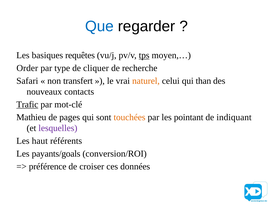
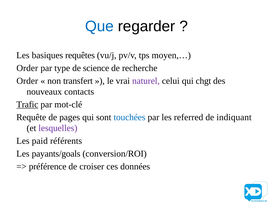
tps underline: present -> none
cliquer: cliquer -> science
Safari at (27, 81): Safari -> Order
naturel colour: orange -> purple
than: than -> chgt
Mathieu: Mathieu -> Requête
touchées colour: orange -> blue
pointant: pointant -> referred
haut: haut -> paid
